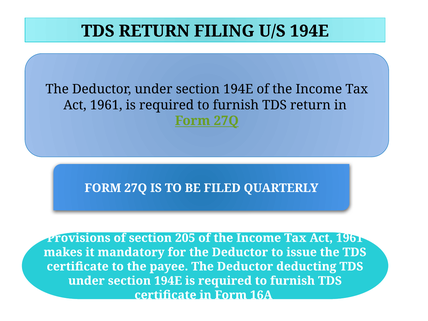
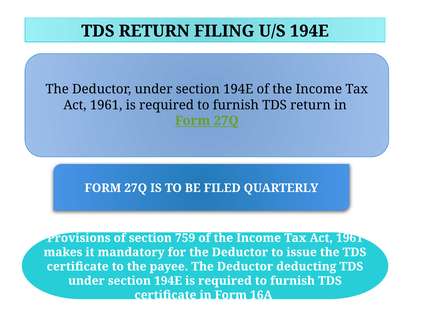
205: 205 -> 759
